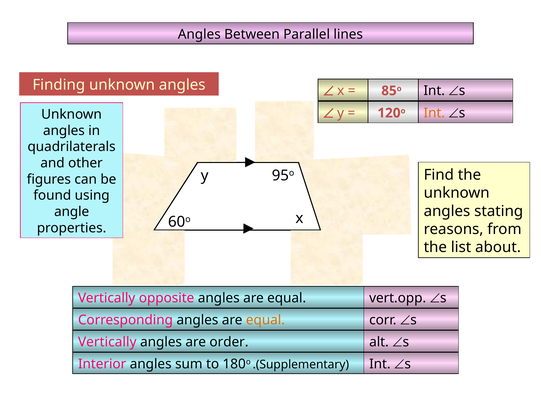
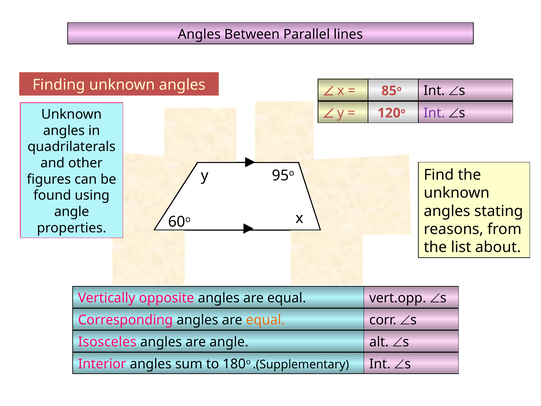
Int at (434, 113) colour: orange -> purple
Vertically at (107, 342): Vertically -> Isosceles
are order: order -> angle
